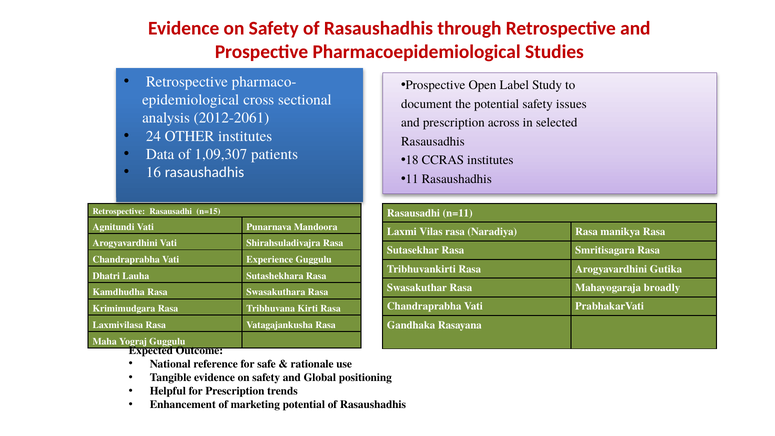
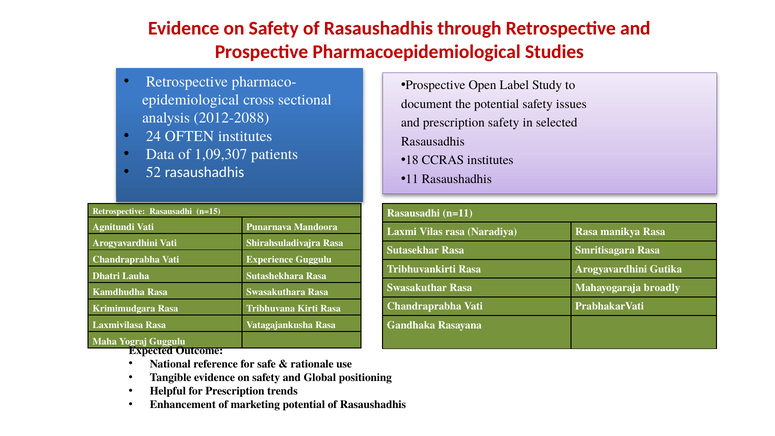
2012-2061: 2012-2061 -> 2012-2088
prescription across: across -> safety
OTHER: OTHER -> OFTEN
16: 16 -> 52
